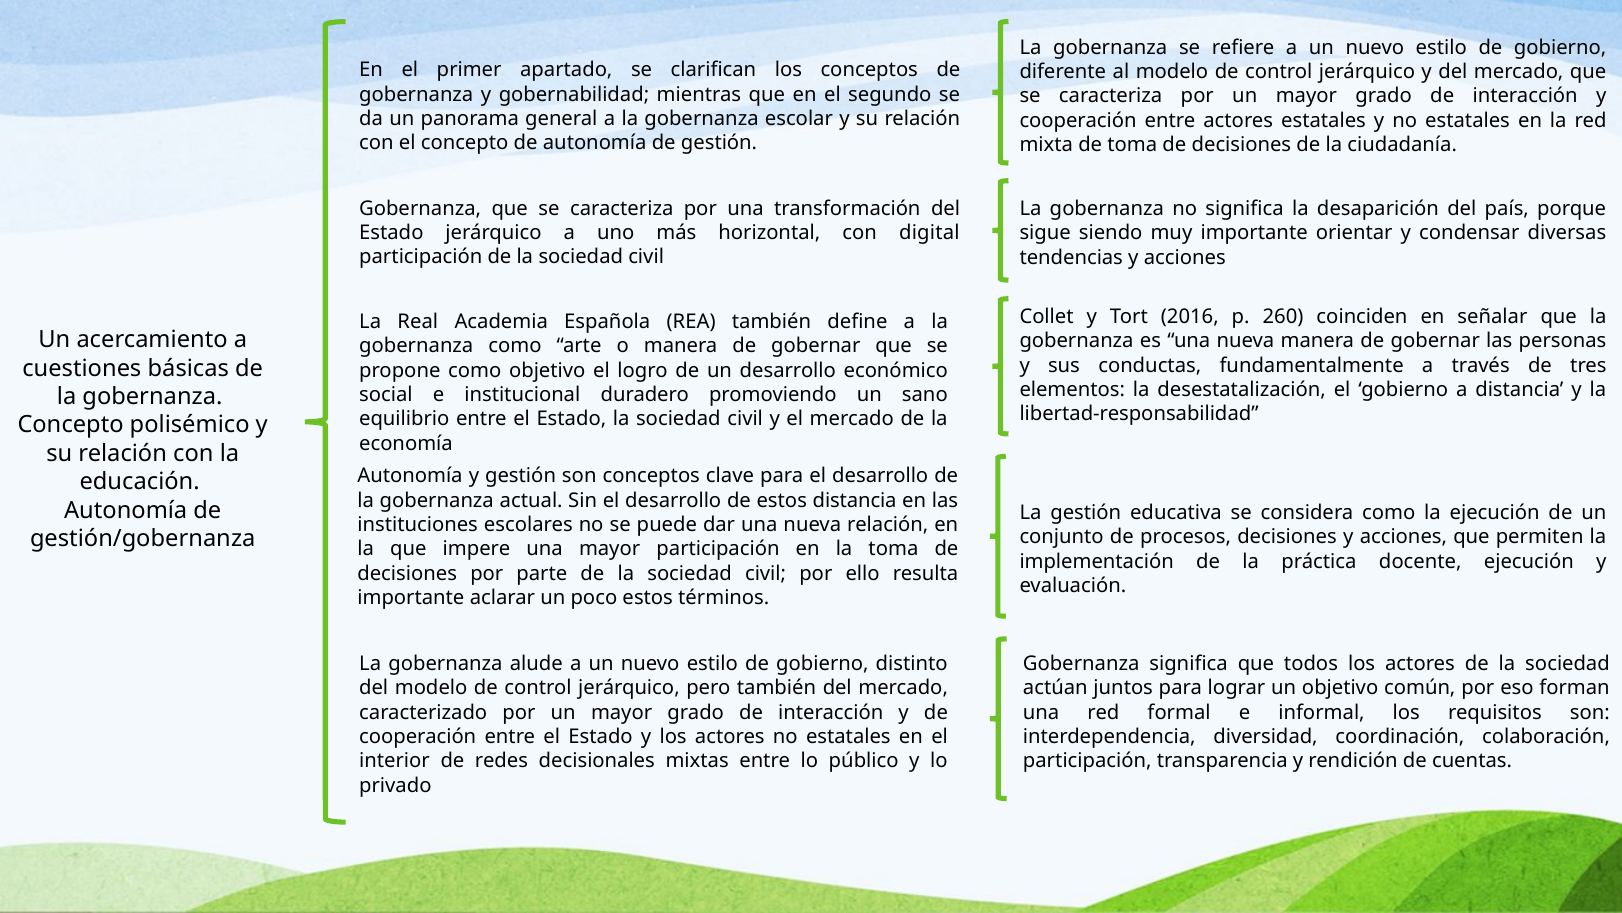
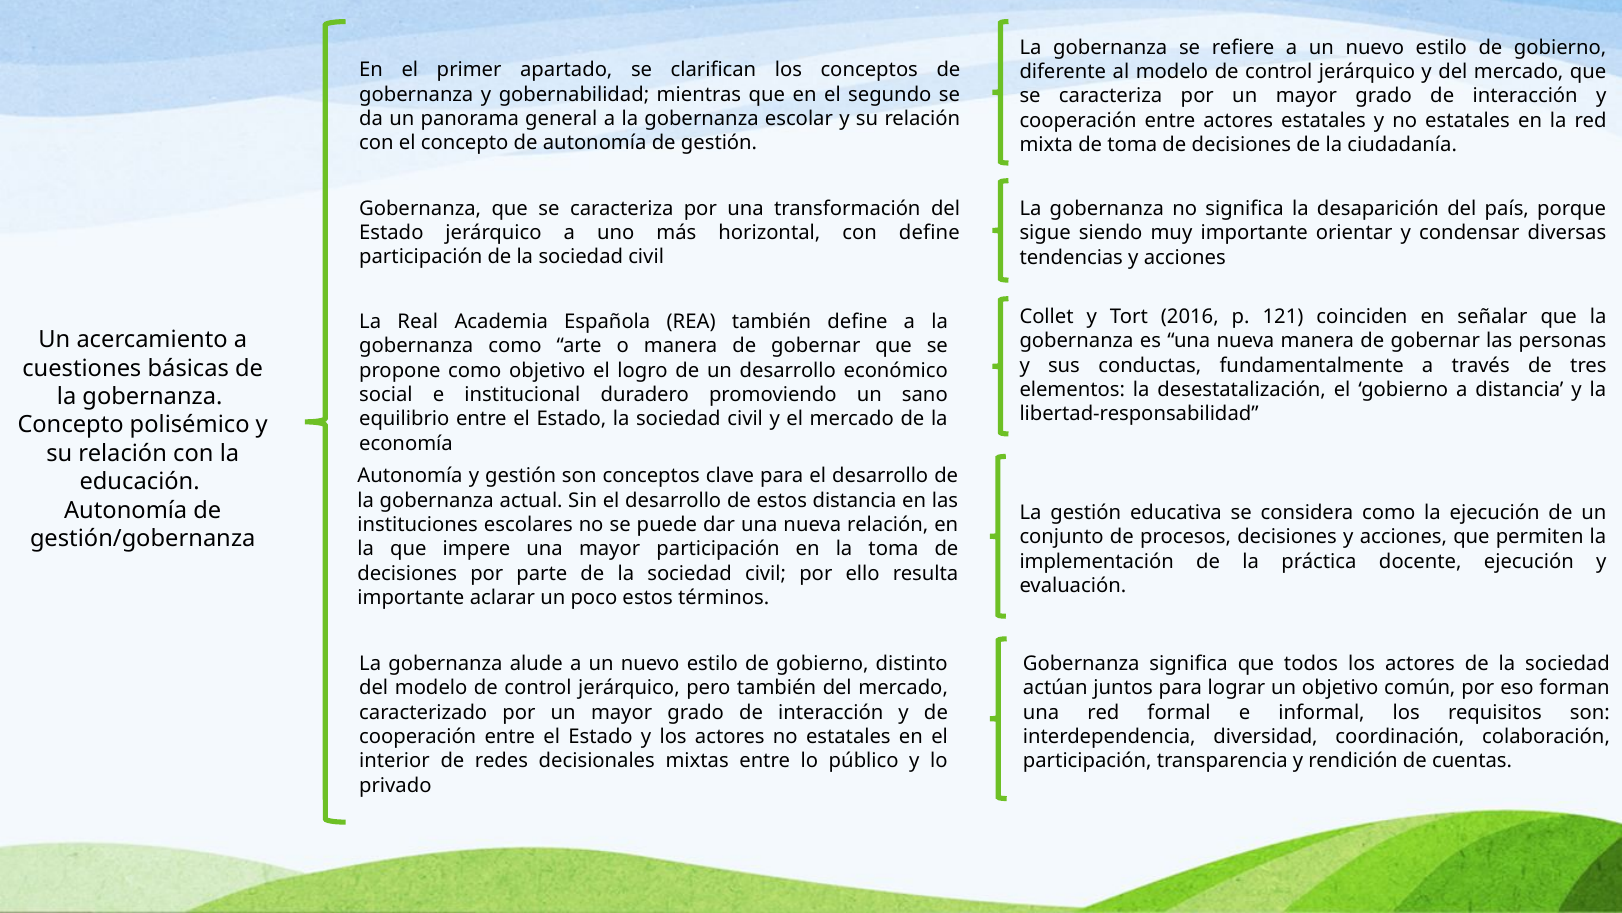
con digital: digital -> define
260: 260 -> 121
